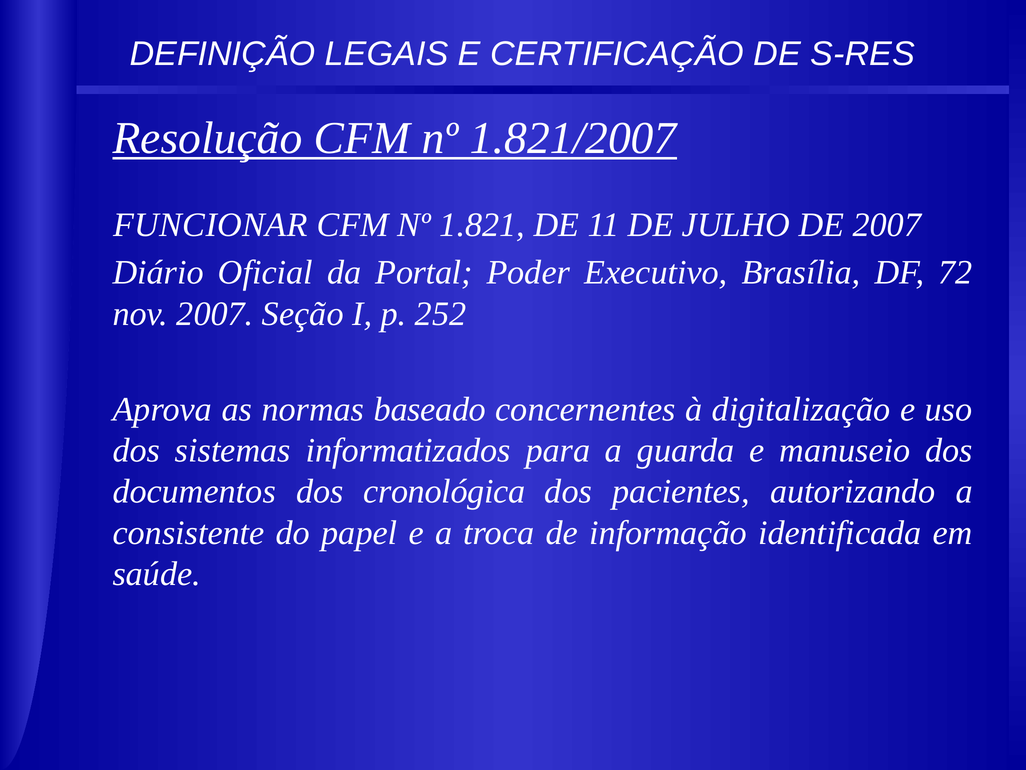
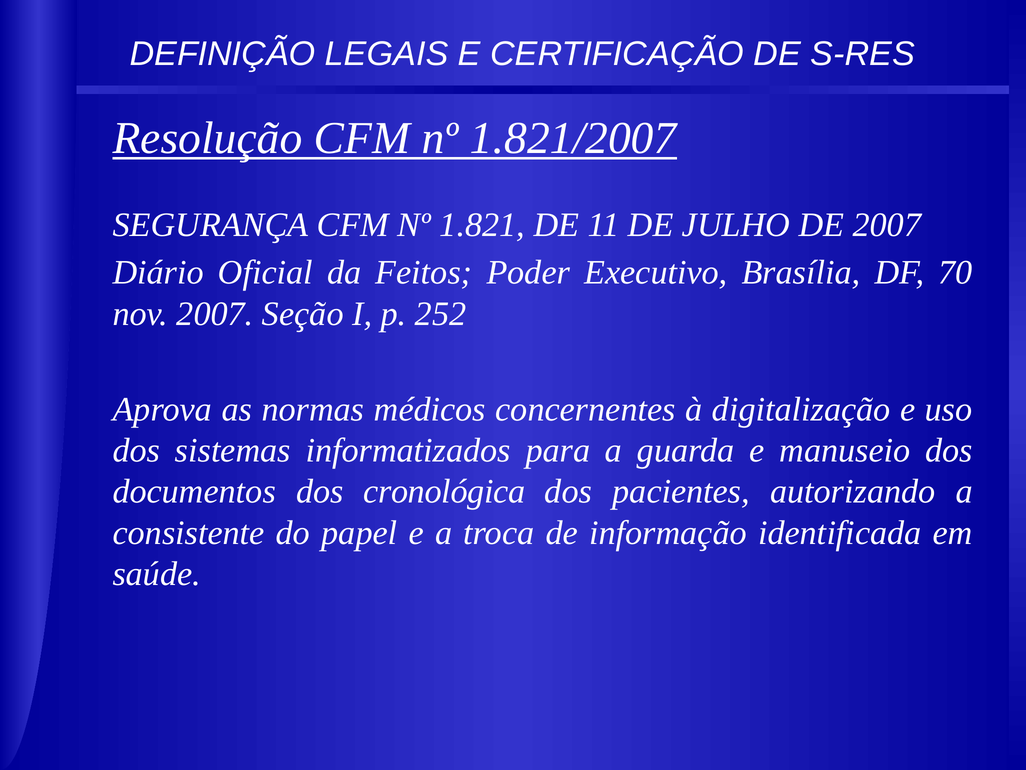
FUNCIONAR: FUNCIONAR -> SEGURANÇA
Portal: Portal -> Feitos
72: 72 -> 70
baseado: baseado -> médicos
